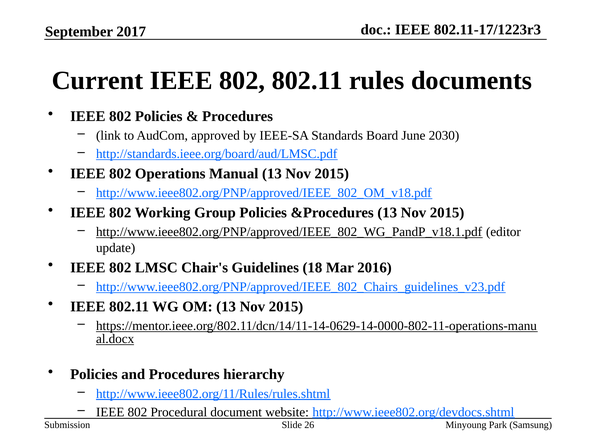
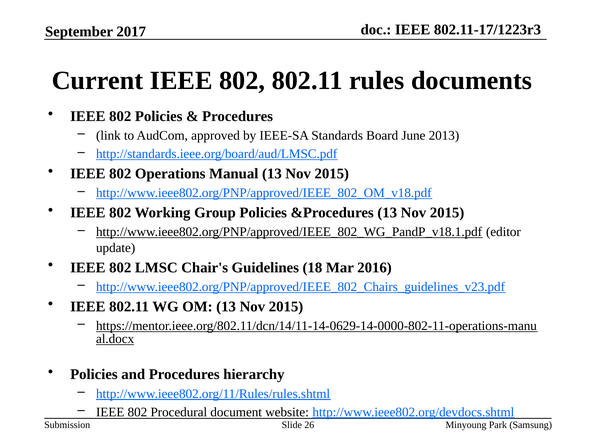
2030: 2030 -> 2013
